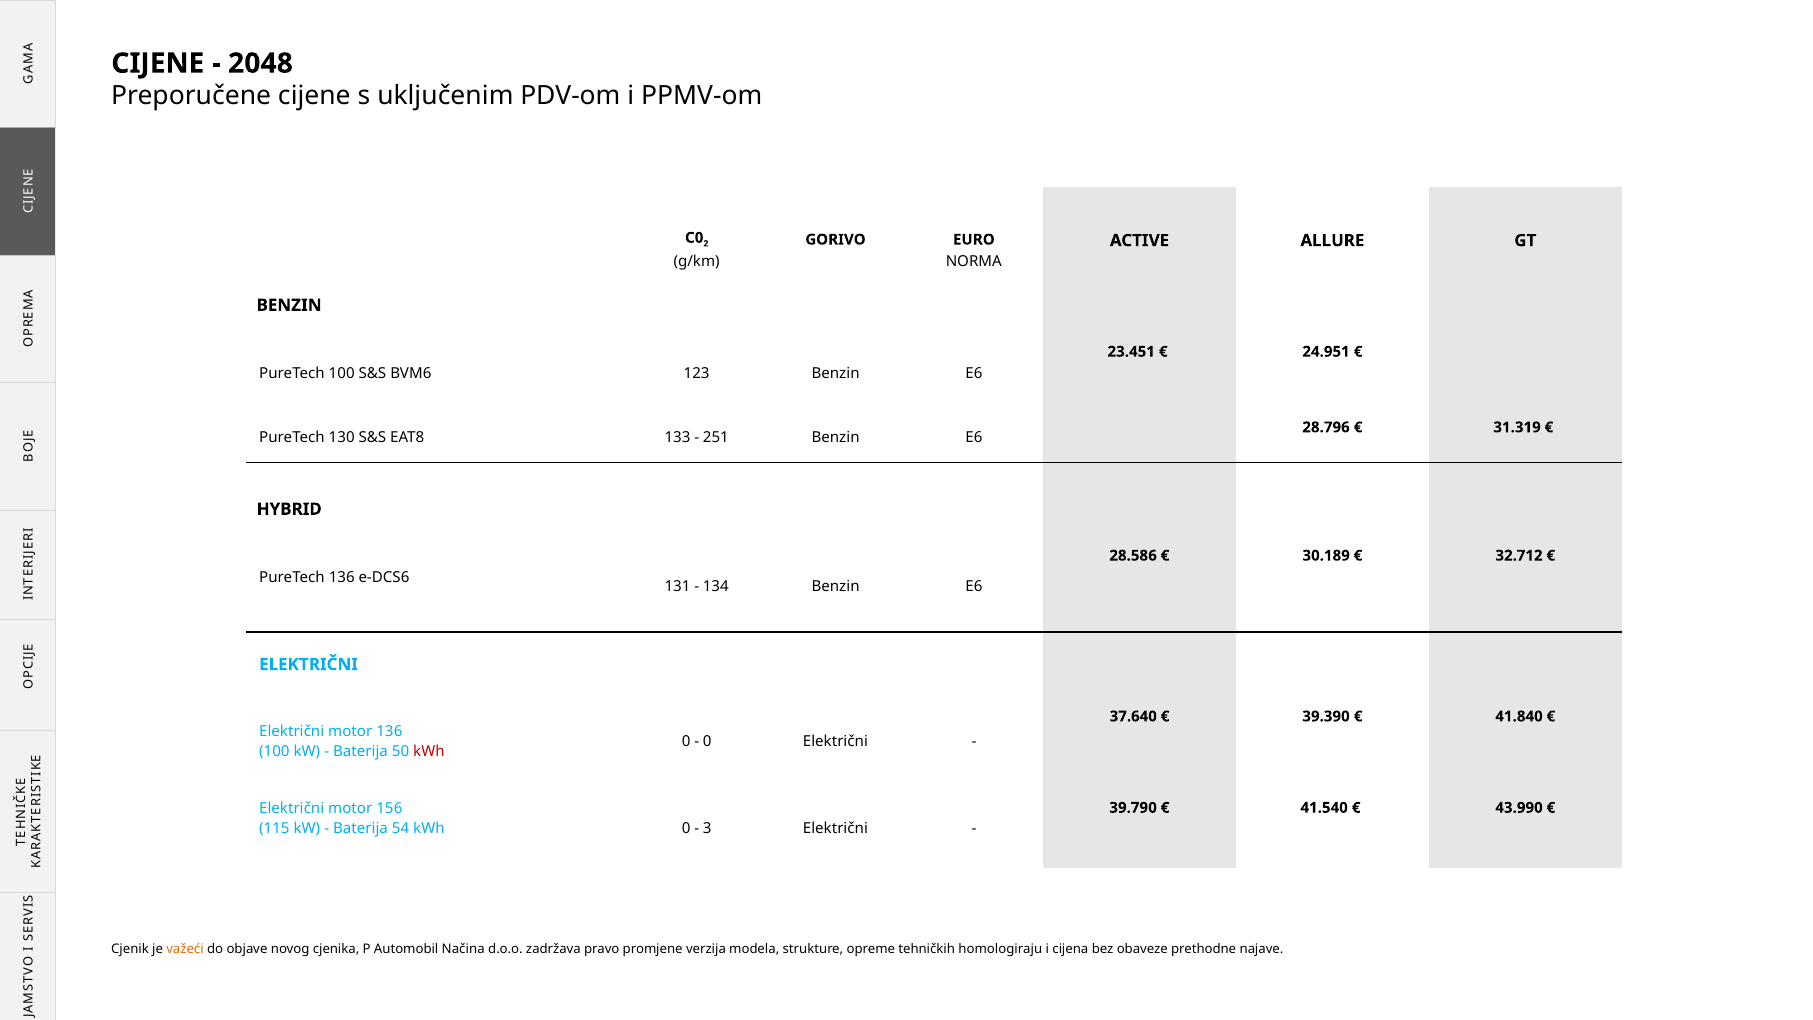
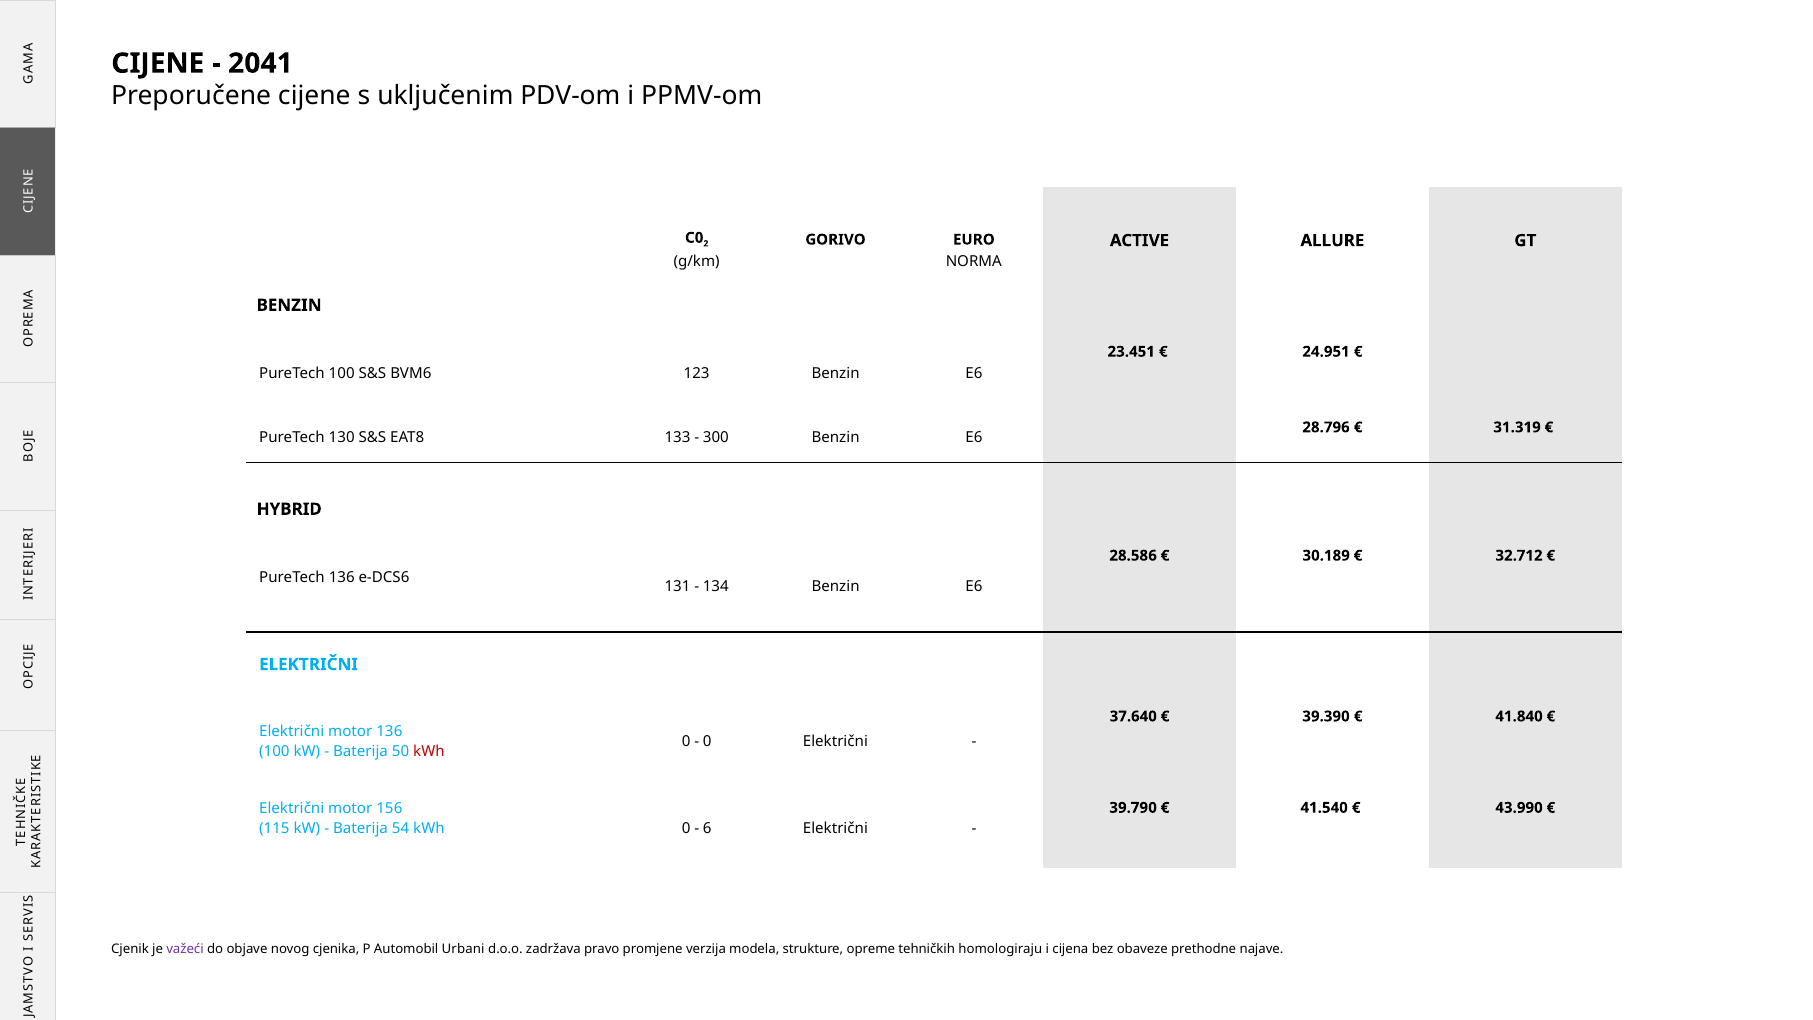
2048: 2048 -> 2041
251: 251 -> 300
3: 3 -> 6
važeći colour: orange -> purple
Načina: Načina -> Urbani
